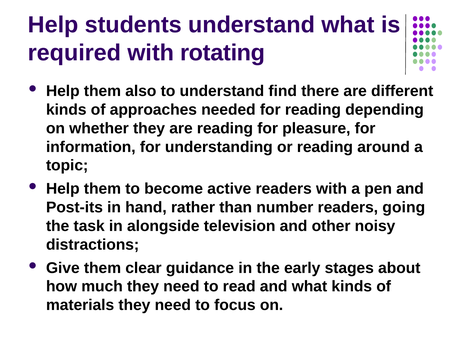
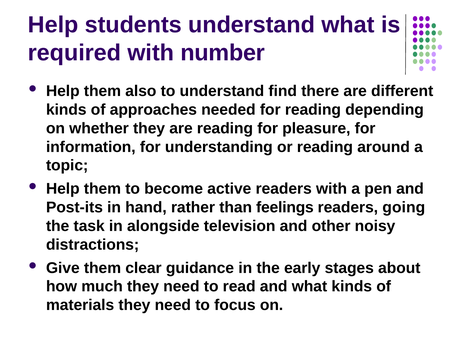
rotating: rotating -> number
number: number -> feelings
